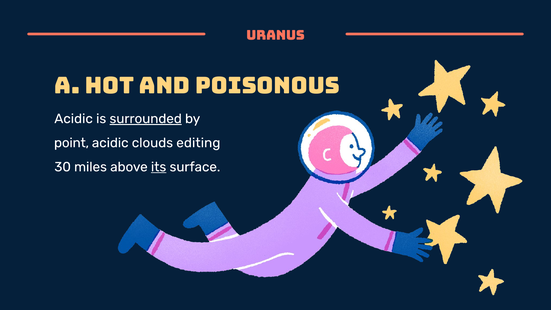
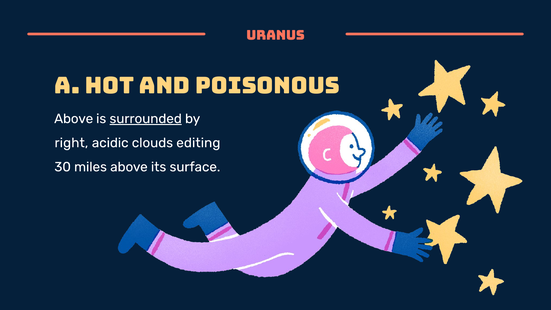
Acidic at (74, 119): Acidic -> Above
point: point -> right
its underline: present -> none
